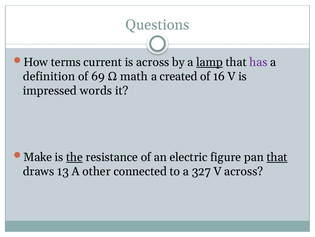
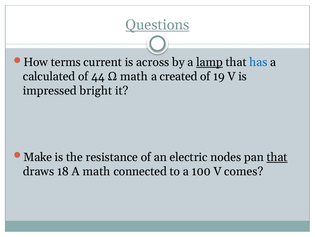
Questions underline: none -> present
has colour: purple -> blue
definition: definition -> calculated
69: 69 -> 44
16: 16 -> 19
words: words -> bright
the underline: present -> none
figure: figure -> nodes
13: 13 -> 18
A other: other -> math
327: 327 -> 100
V across: across -> comes
